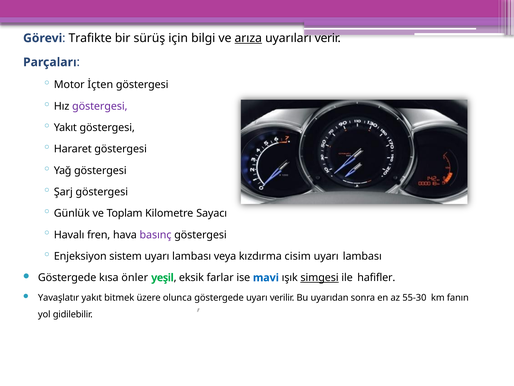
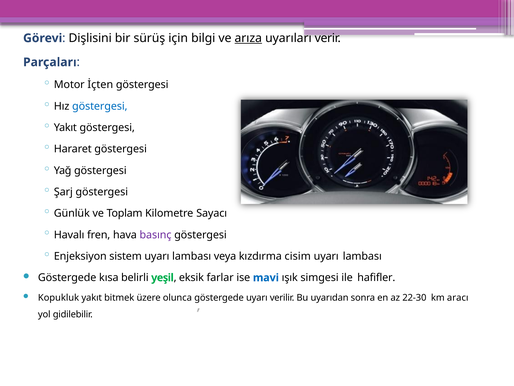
Trafikte: Trafikte -> Dişlisini
göstergesi at (100, 106) colour: purple -> blue
önler: önler -> belirli
simgesi underline: present -> none
Yavaşlatır: Yavaşlatır -> Kopukluk
55-30: 55-30 -> 22-30
fanın: fanın -> aracı
